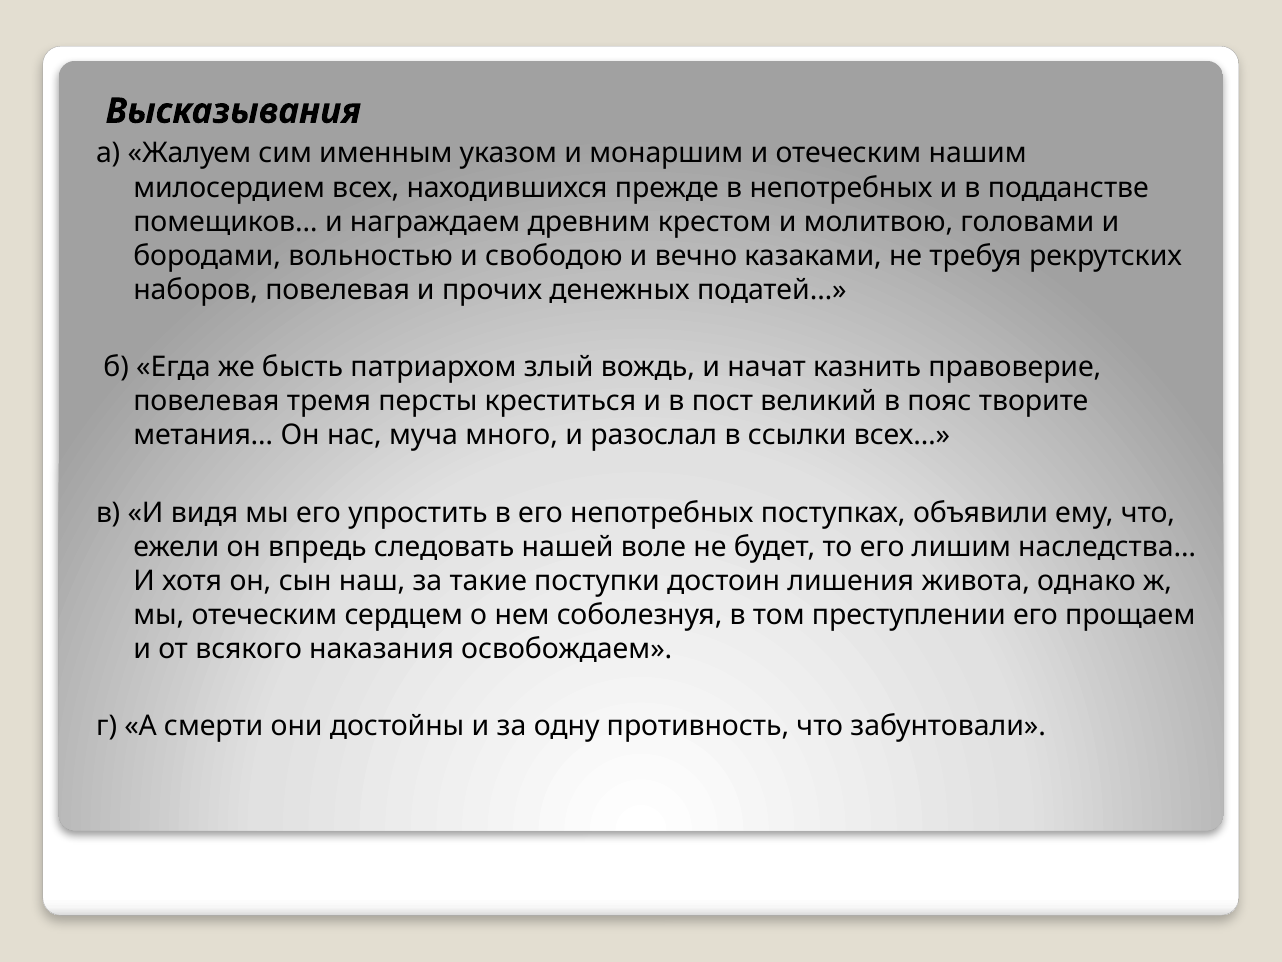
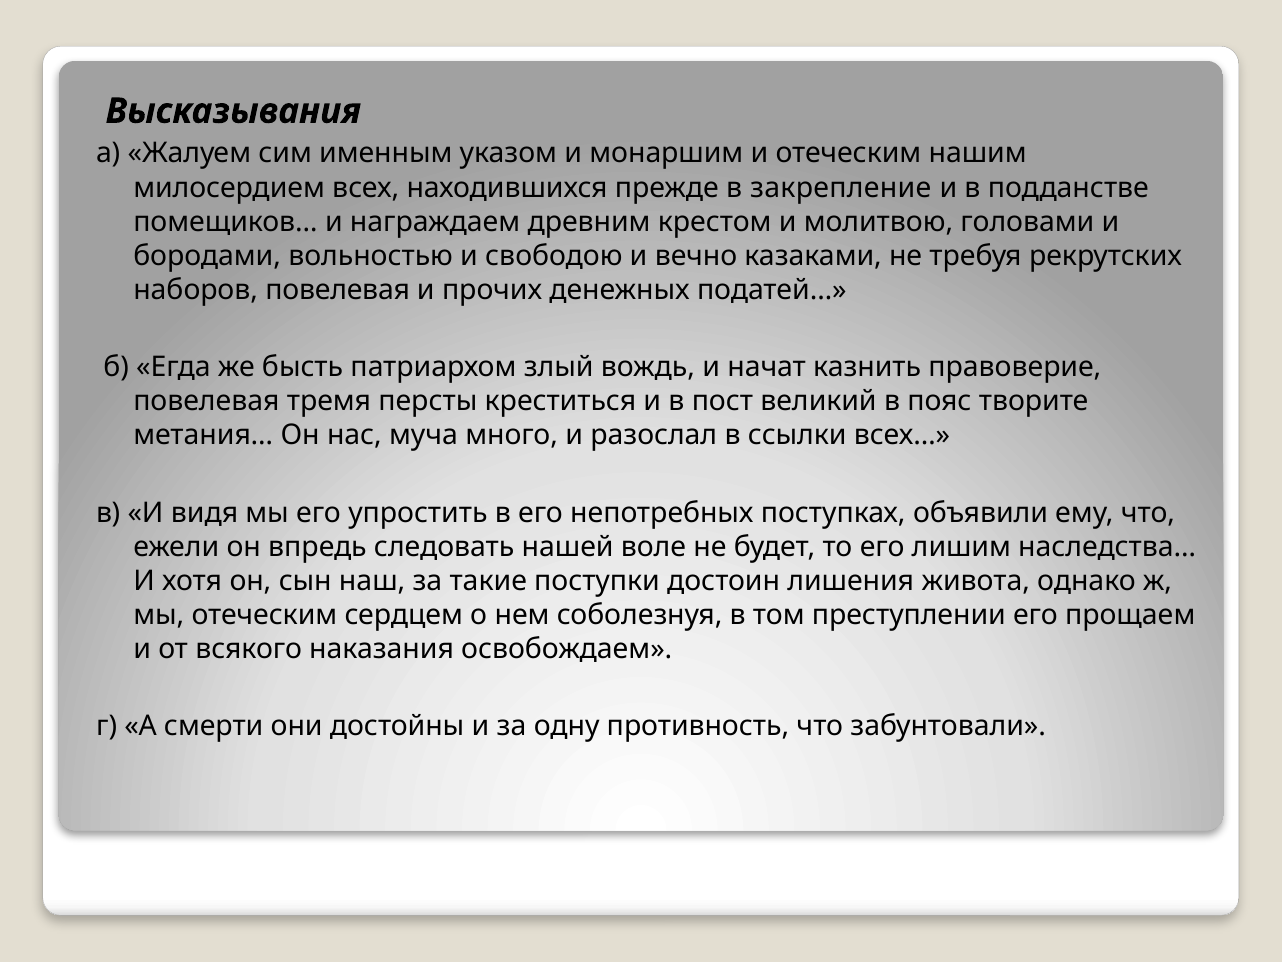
в непотребных: непотребных -> закрепление
